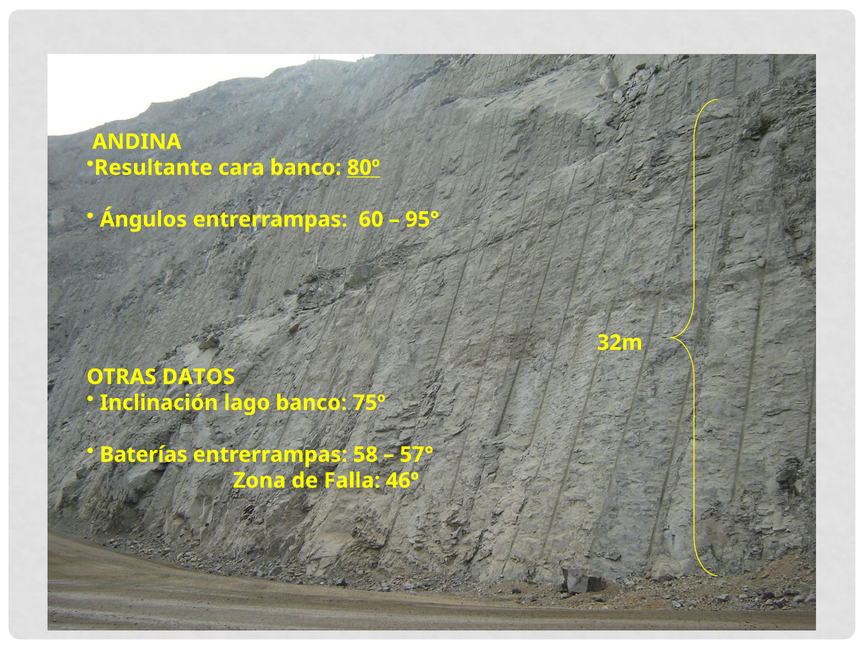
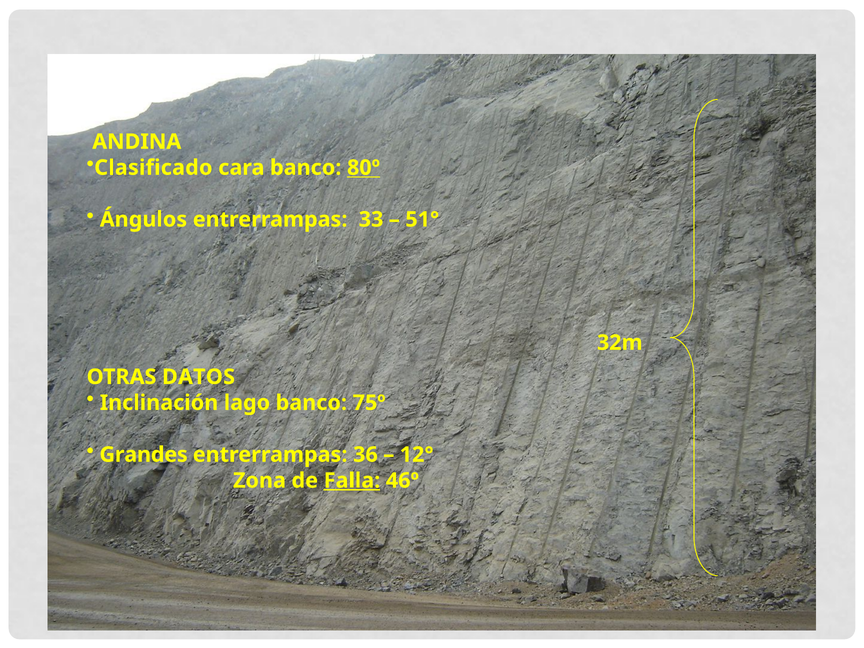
Resultante: Resultante -> Clasificado
60: 60 -> 33
95°: 95° -> 51°
Baterías: Baterías -> Grandes
58: 58 -> 36
57°: 57° -> 12°
Falla underline: none -> present
